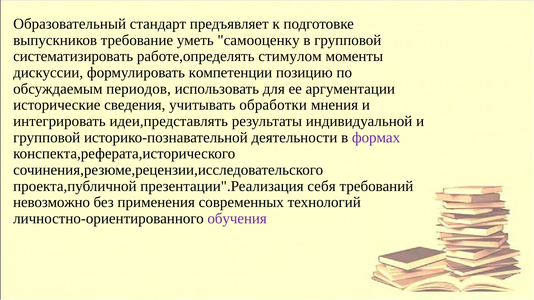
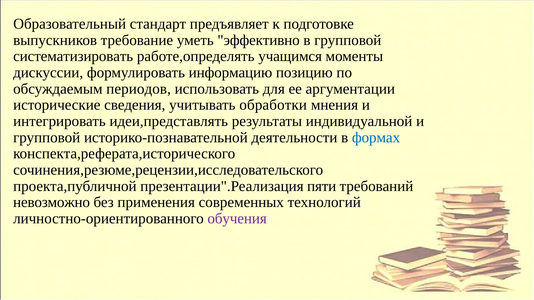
самооценку: самооценку -> эффективно
стимулом: стимулом -> учащимся
компетенции: компетенции -> информацию
формах colour: purple -> blue
себя: себя -> пяти
